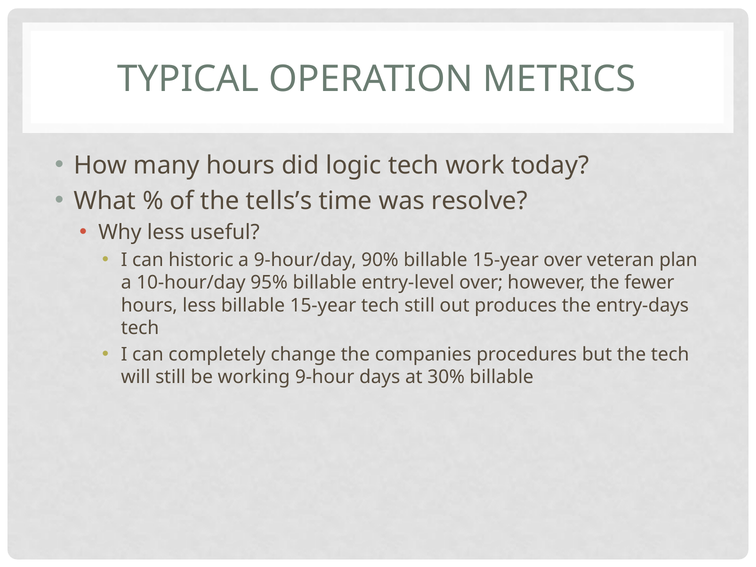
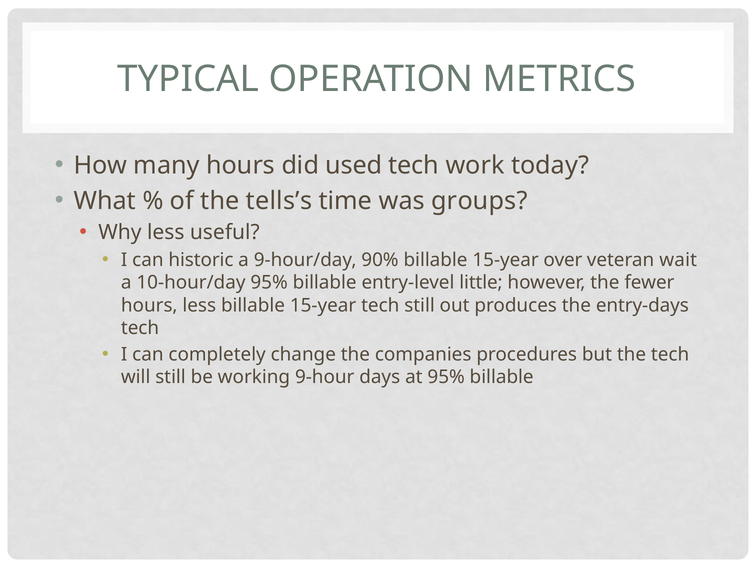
logic: logic -> used
resolve: resolve -> groups
plan: plan -> wait
entry-level over: over -> little
at 30%: 30% -> 95%
